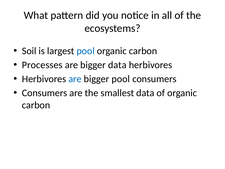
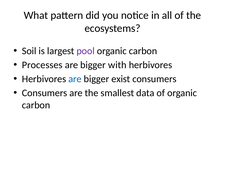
pool at (86, 51) colour: blue -> purple
bigger data: data -> with
bigger pool: pool -> exist
